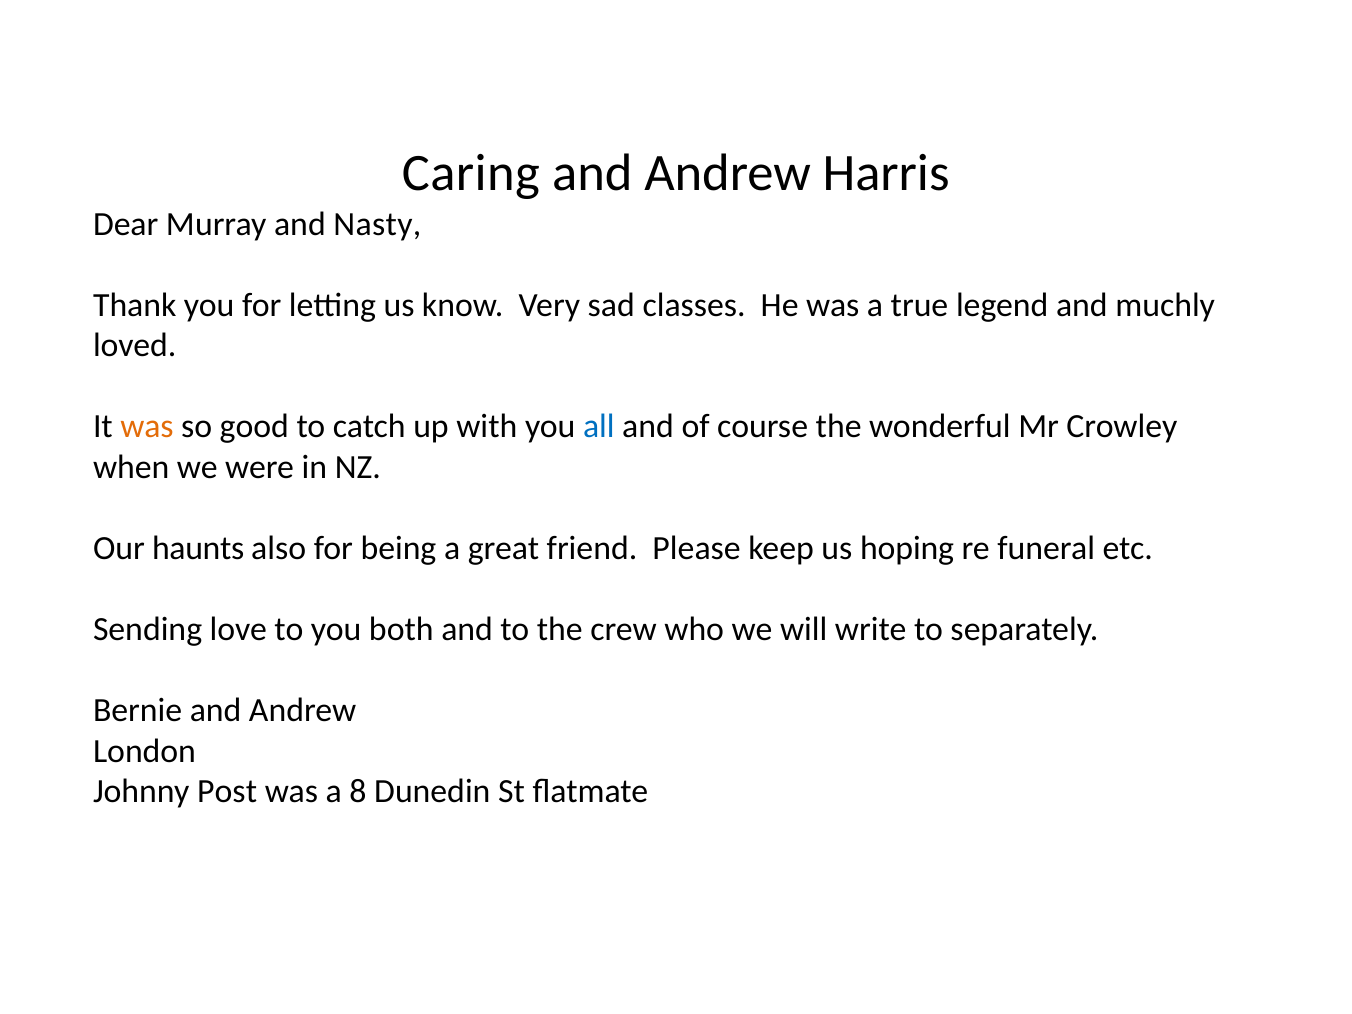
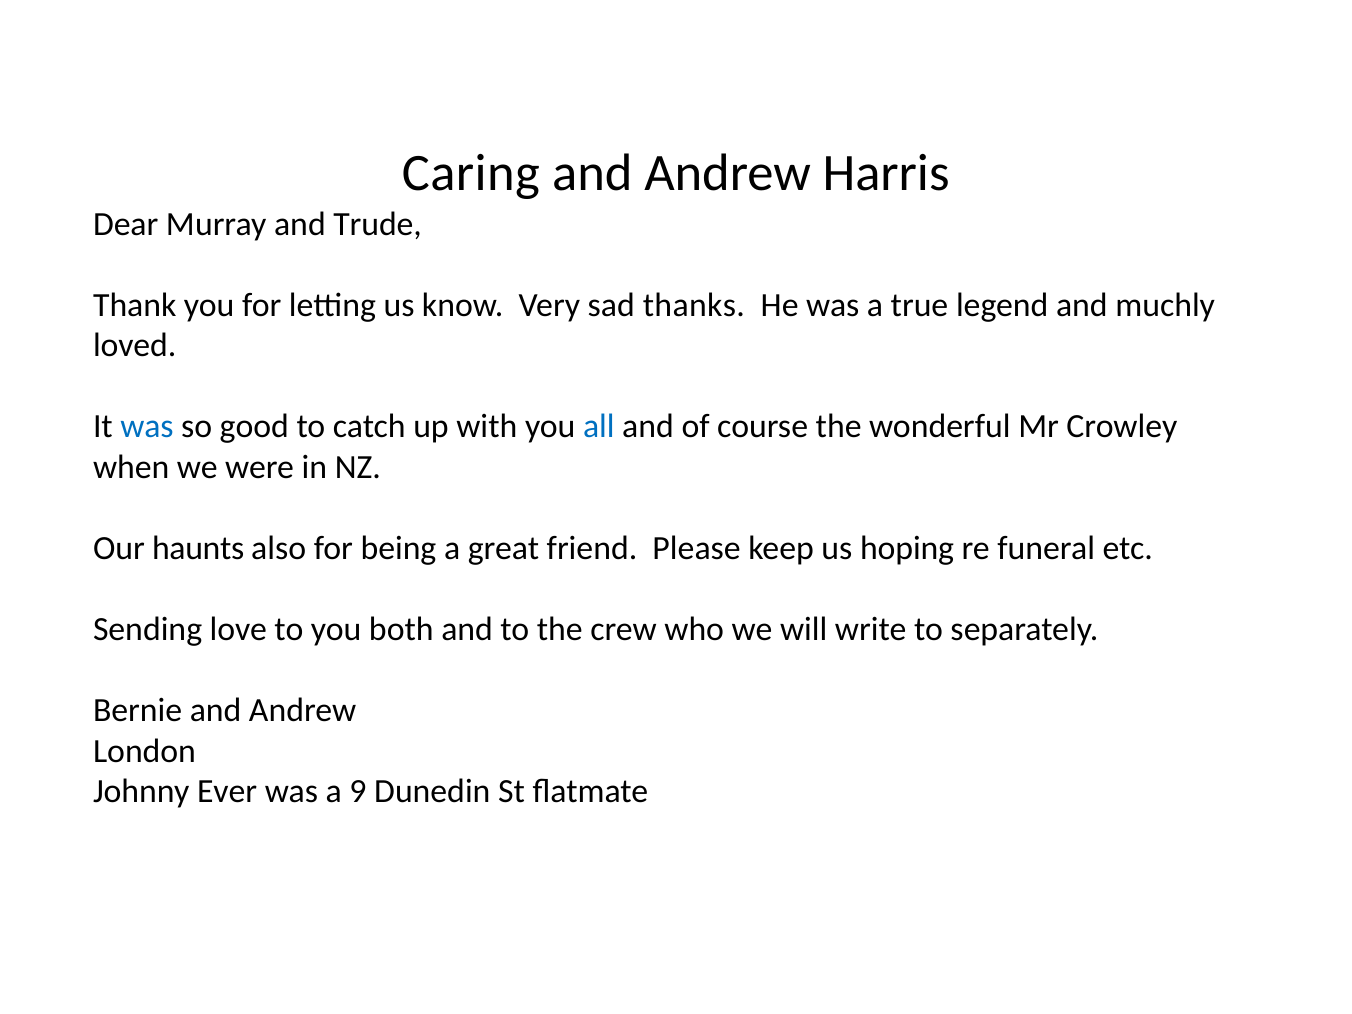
Nasty: Nasty -> Trude
classes: classes -> thanks
was at (147, 427) colour: orange -> blue
Post: Post -> Ever
8: 8 -> 9
